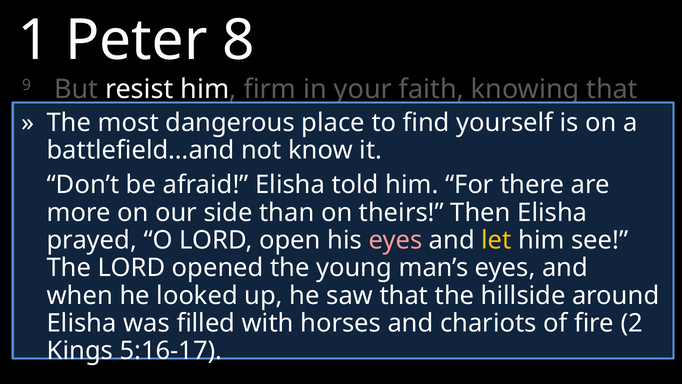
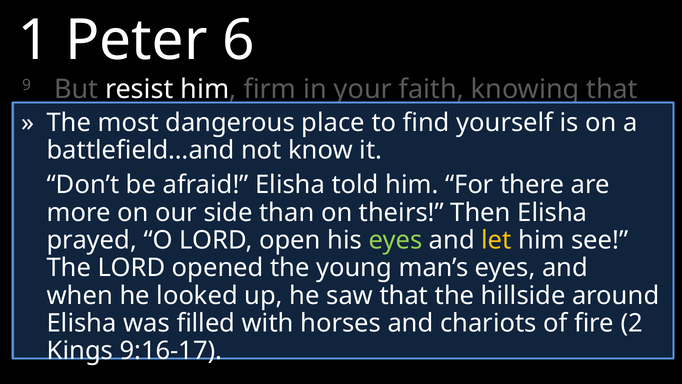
8: 8 -> 6
eyes at (395, 240) colour: pink -> light green
5:16-17: 5:16-17 -> 9:16-17
